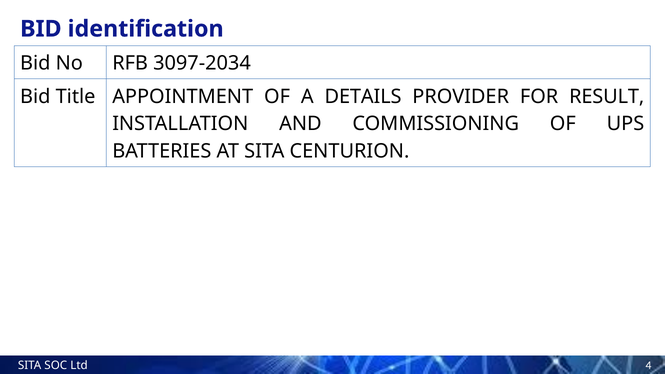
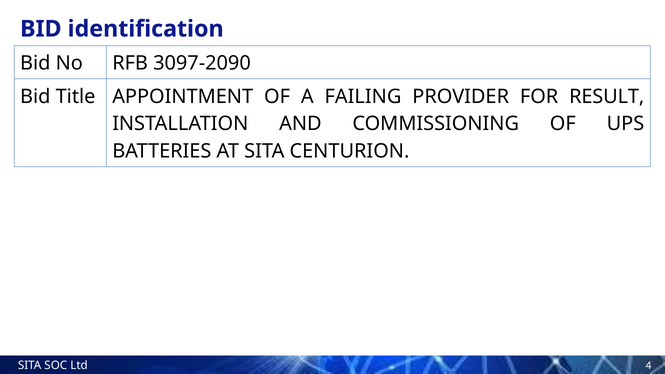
3097-2034: 3097-2034 -> 3097-2090
DETAILS: DETAILS -> FAILING
